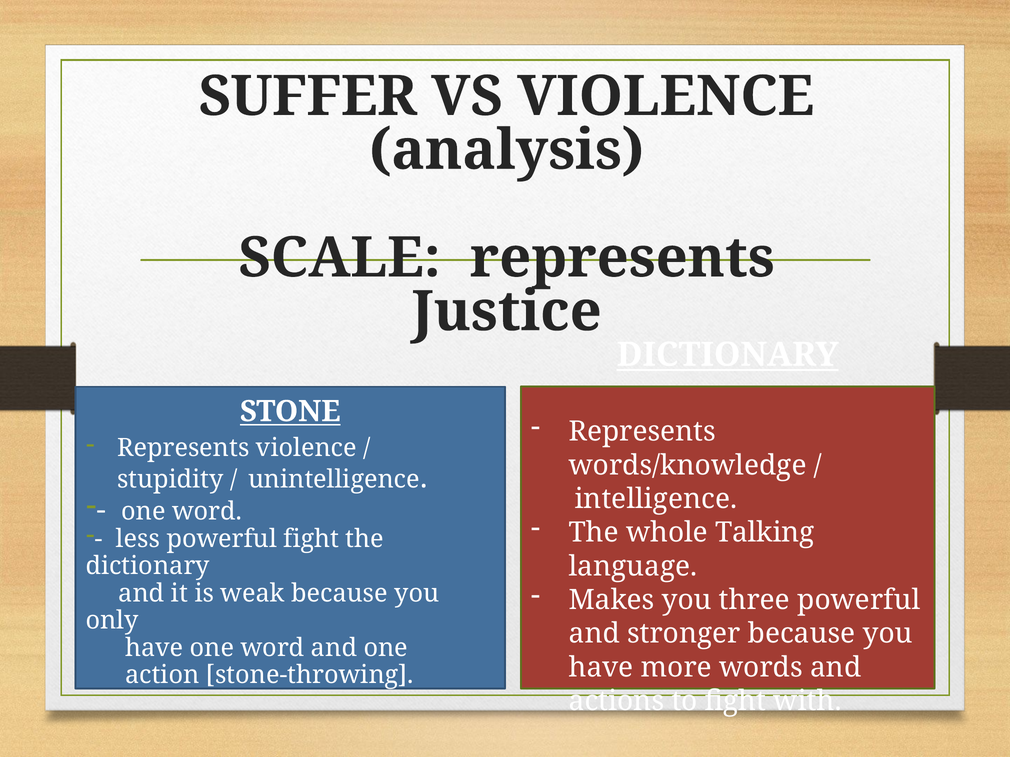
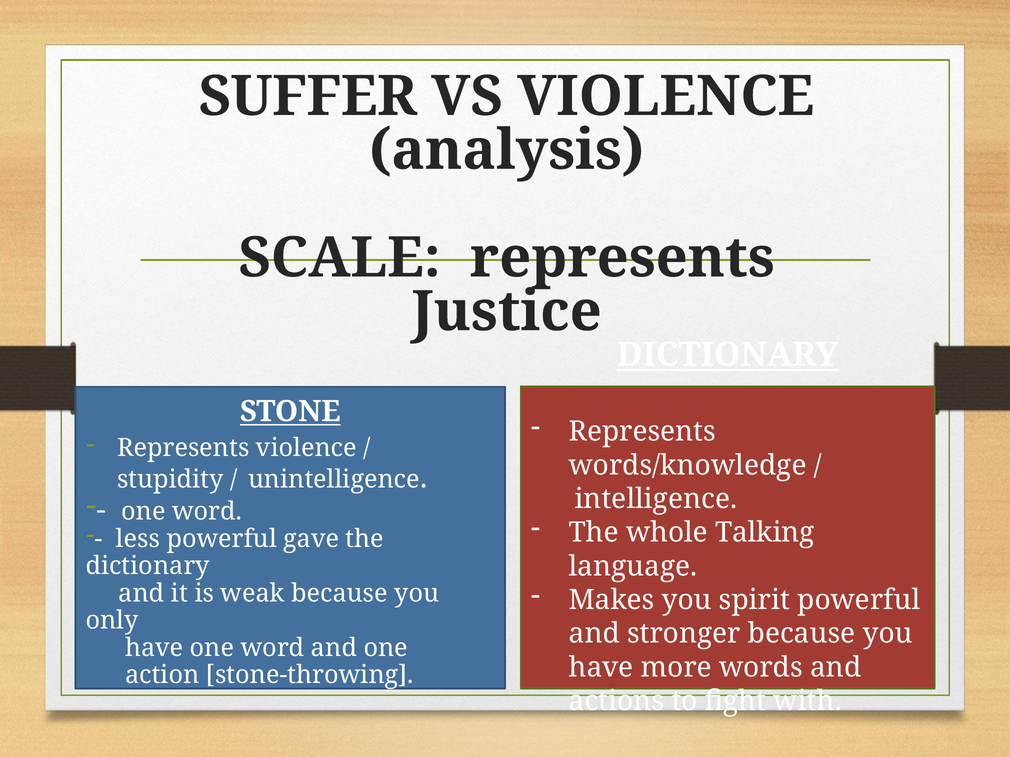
powerful fight: fight -> gave
three: three -> spirit
